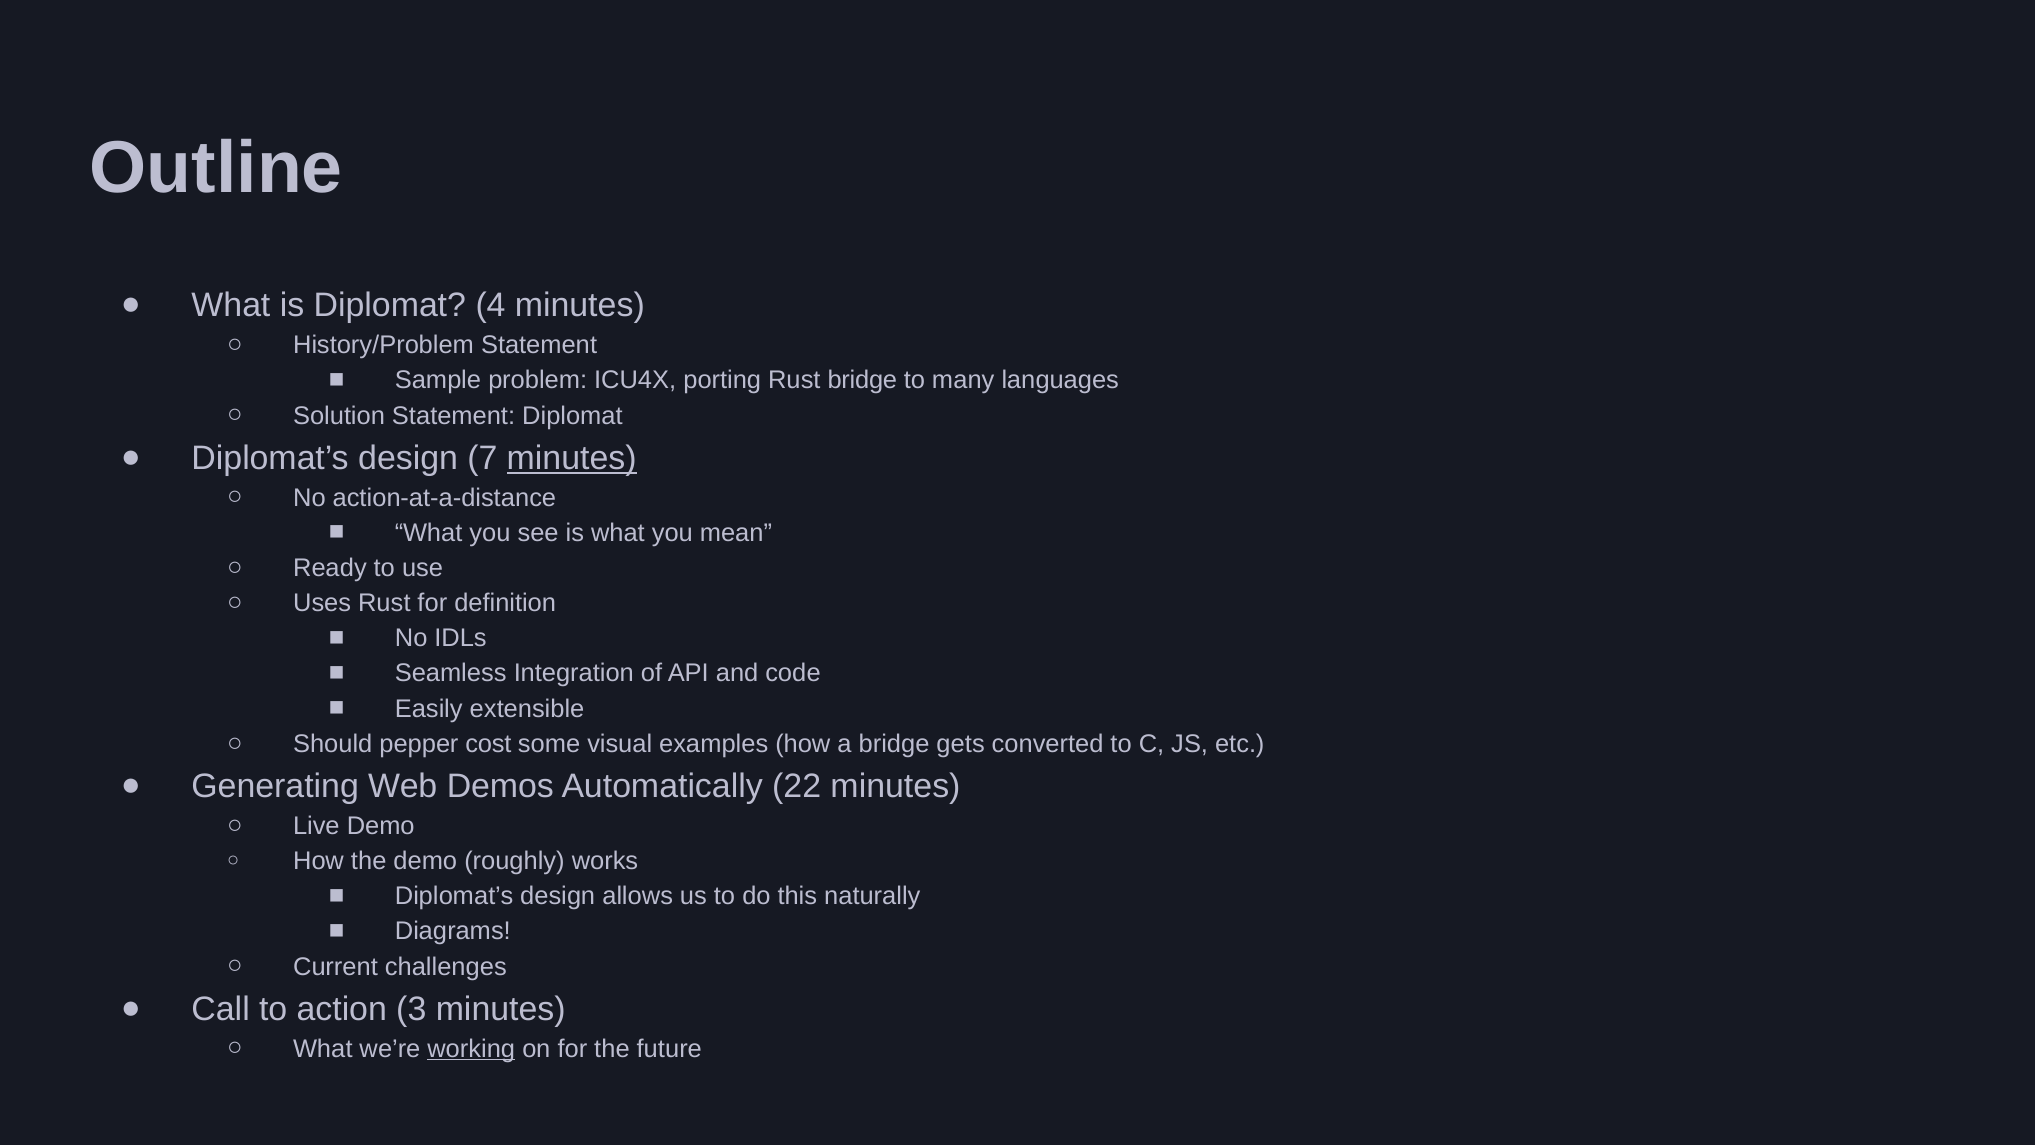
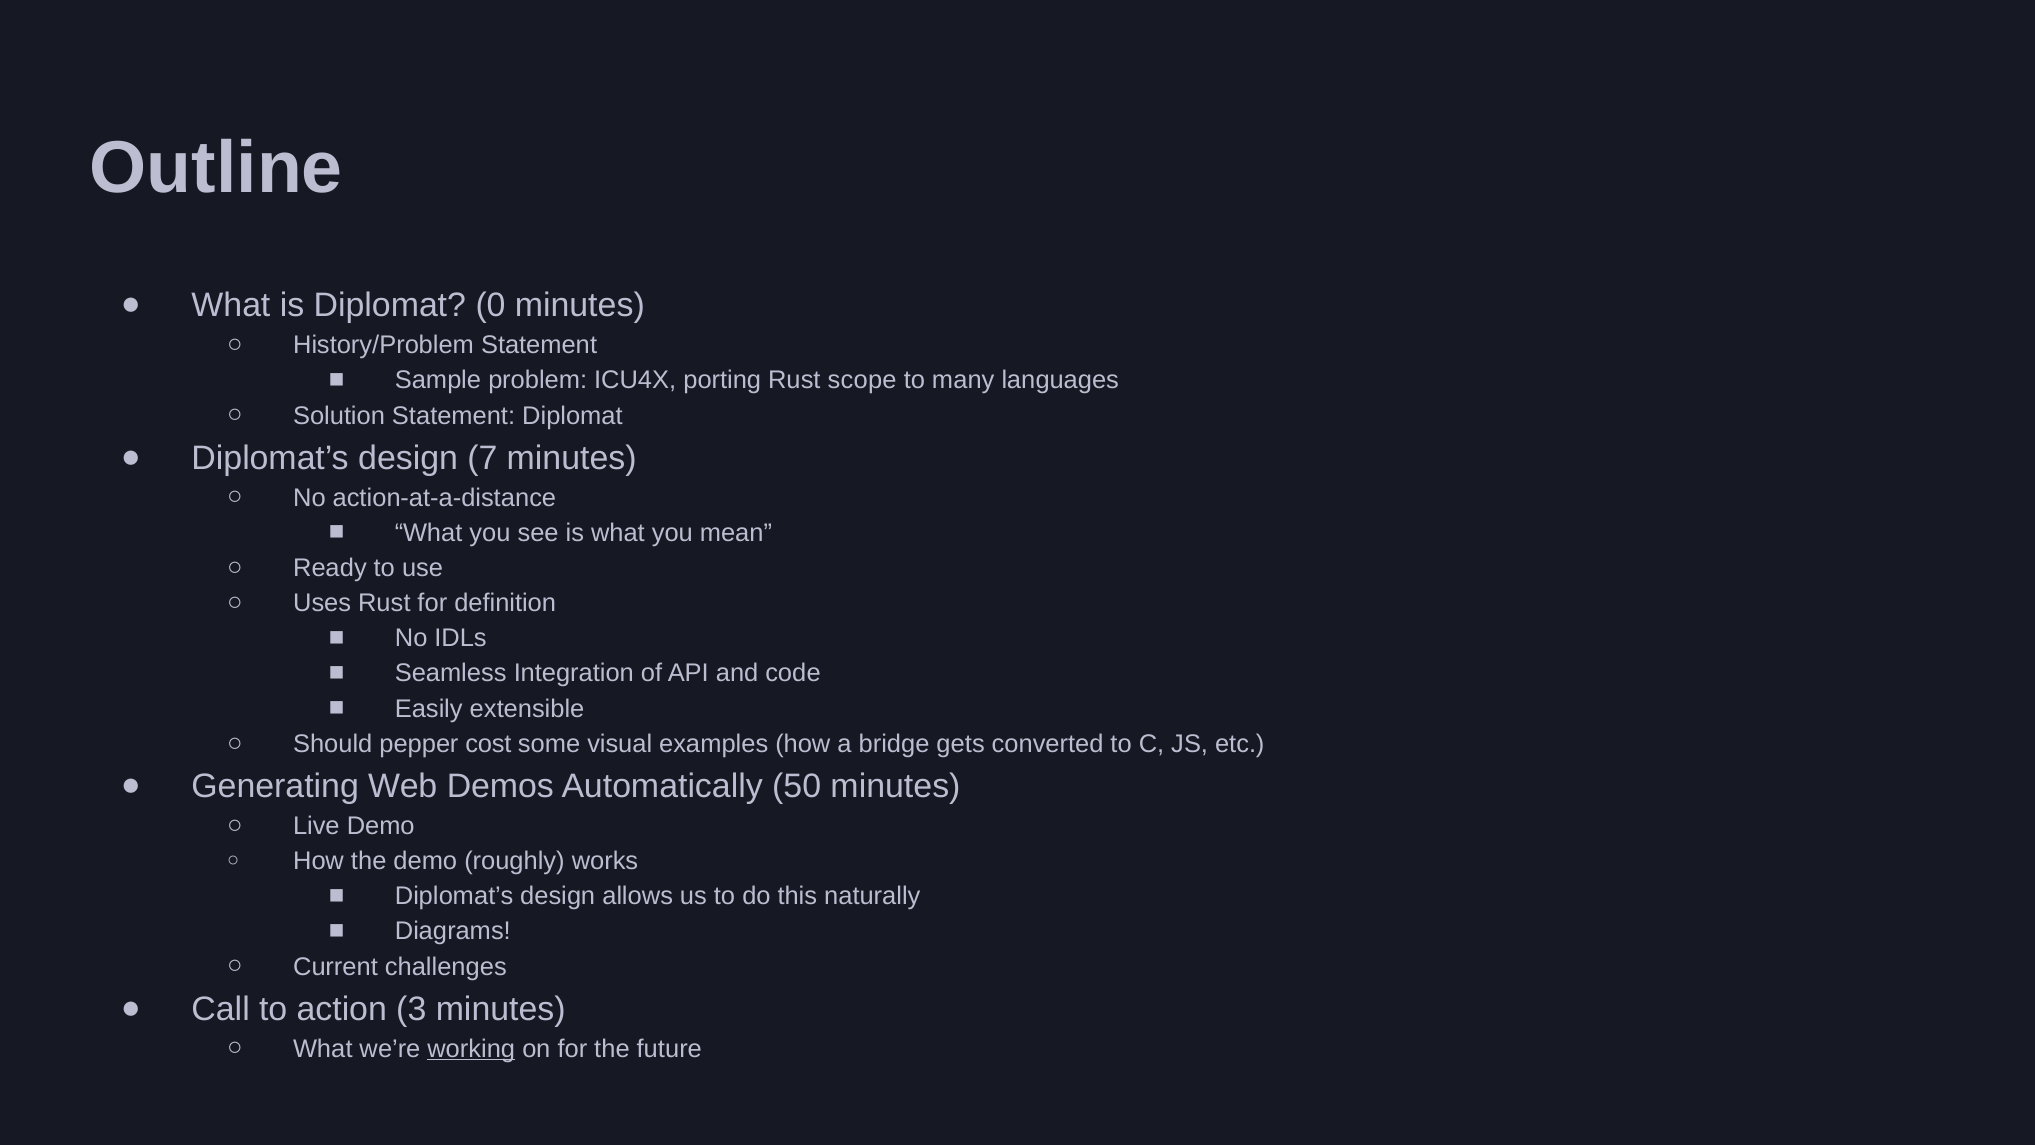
4: 4 -> 0
Rust bridge: bridge -> scope
minutes at (572, 458) underline: present -> none
22: 22 -> 50
